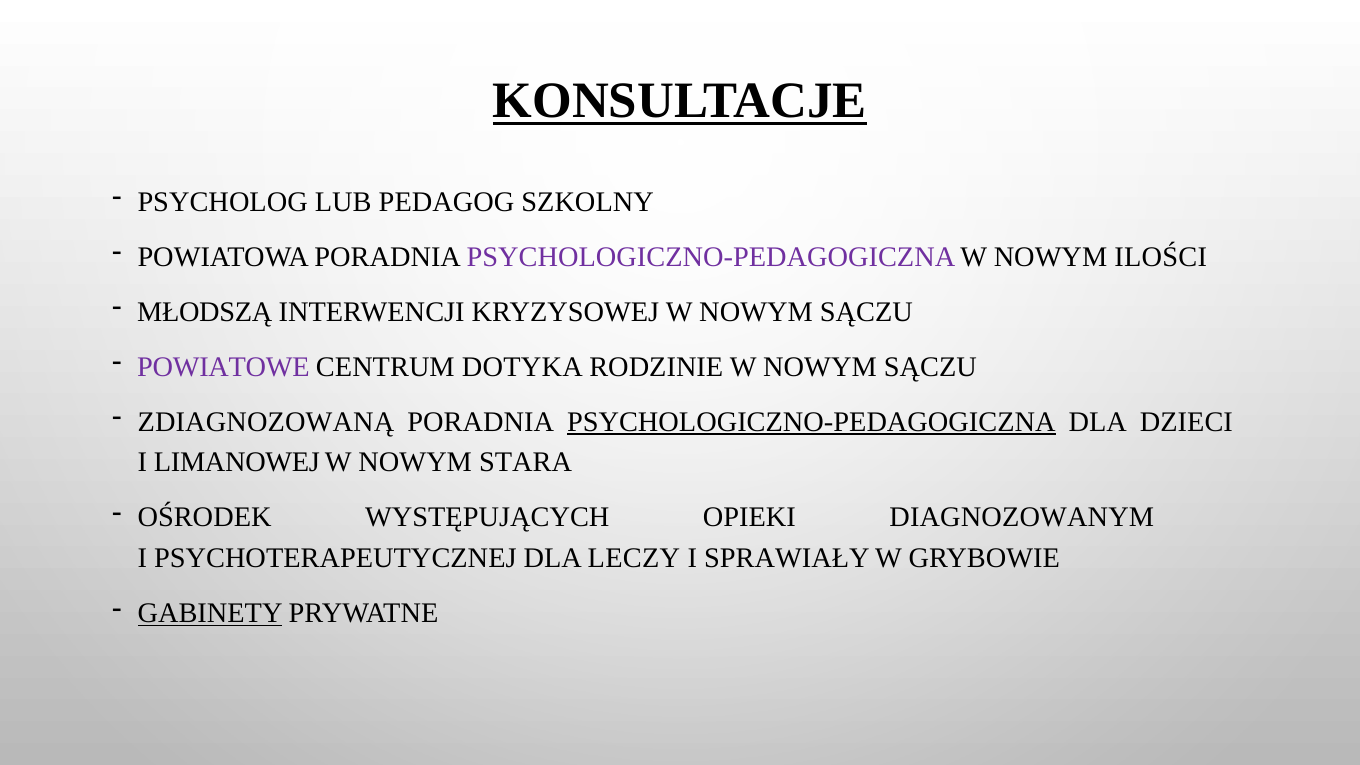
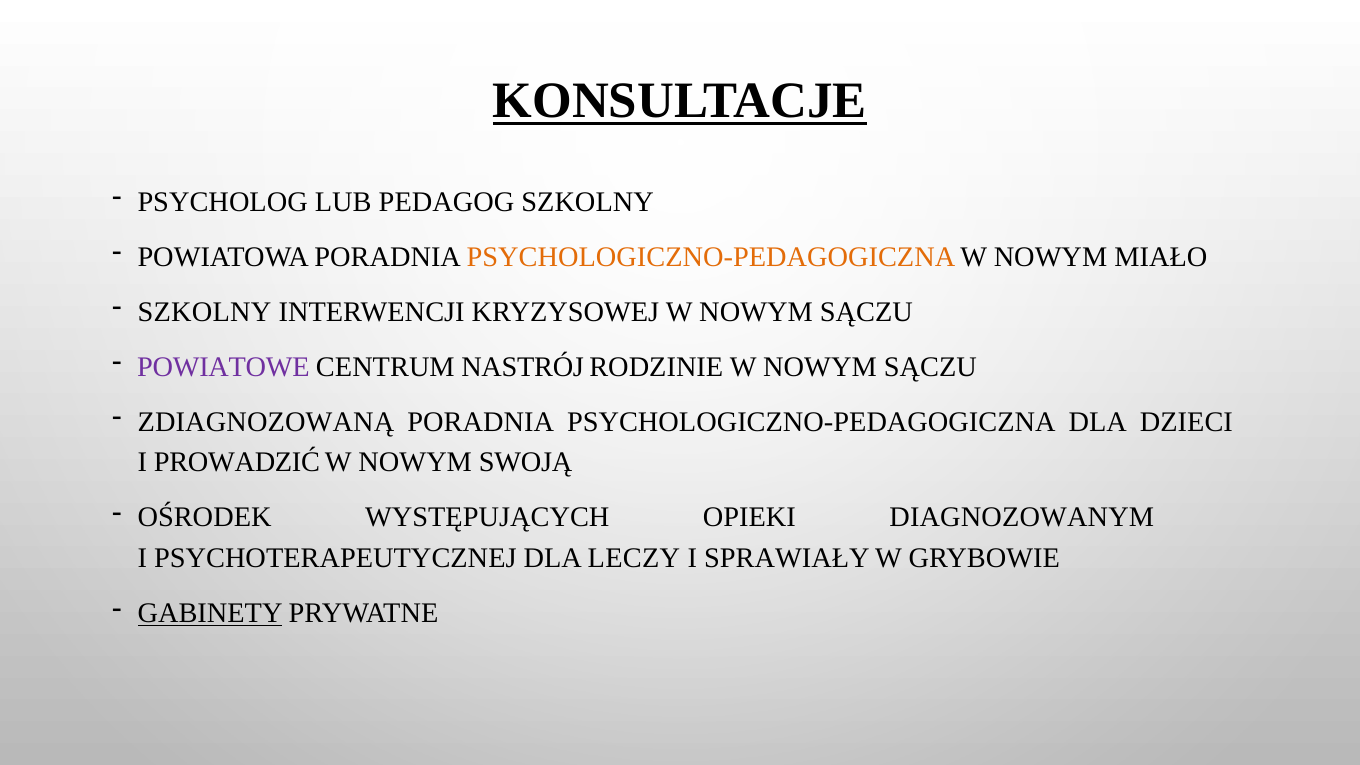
PSYCHOLOGICZNO-PEDAGOGICZNA at (711, 257) colour: purple -> orange
ILOŚCI: ILOŚCI -> MIAŁO
MŁODSZĄ at (205, 312): MŁODSZĄ -> SZKOLNY
DOTYKA: DOTYKA -> NASTRÓJ
PSYCHOLOGICZNO-PEDAGOGICZNA at (811, 422) underline: present -> none
LIMANOWEJ: LIMANOWEJ -> PROWADZIĆ
STARA: STARA -> SWOJĄ
